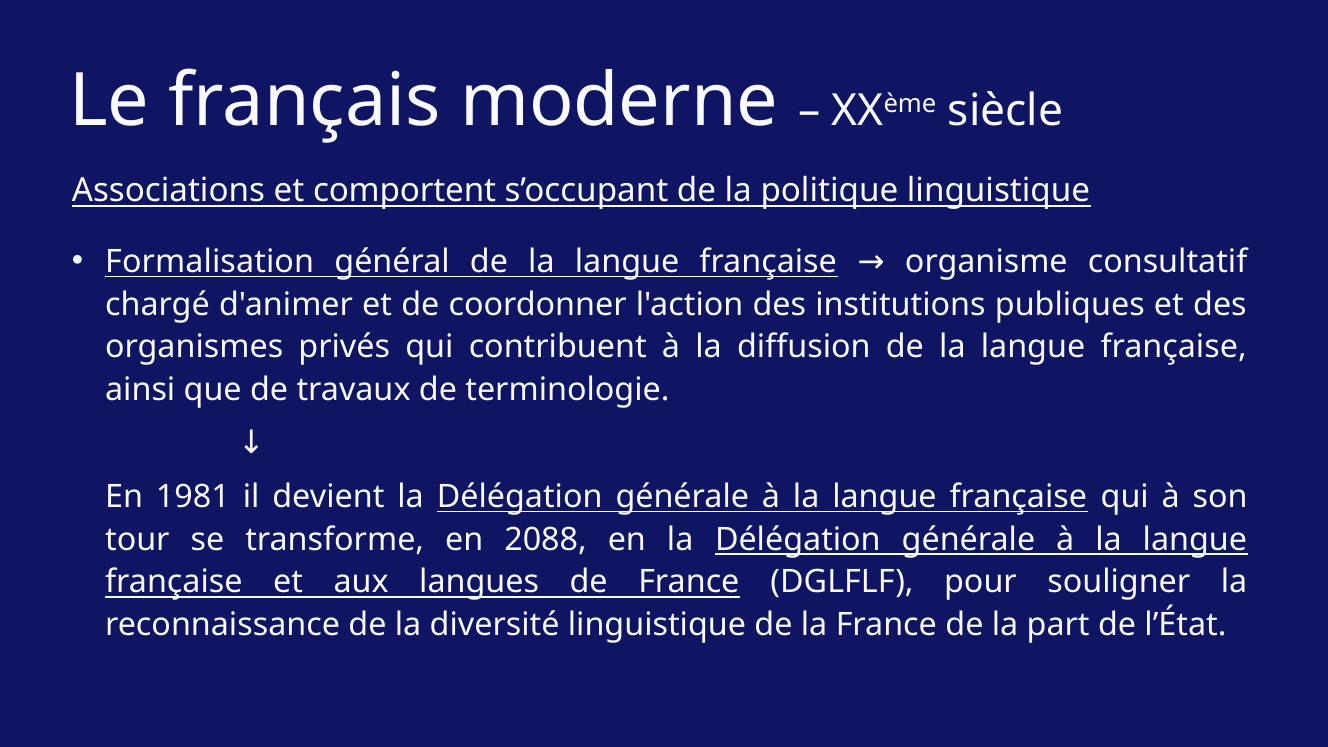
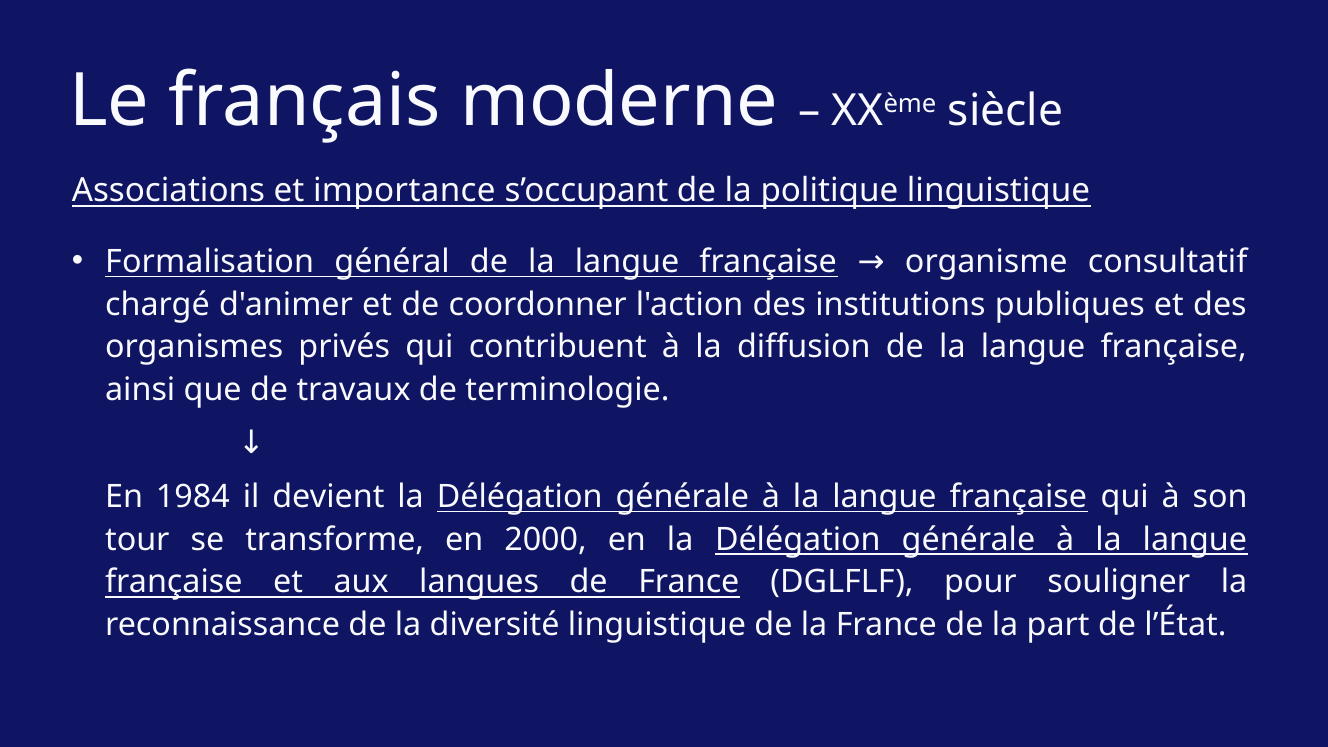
comportent: comportent -> importance
1981: 1981 -> 1984
2088: 2088 -> 2000
